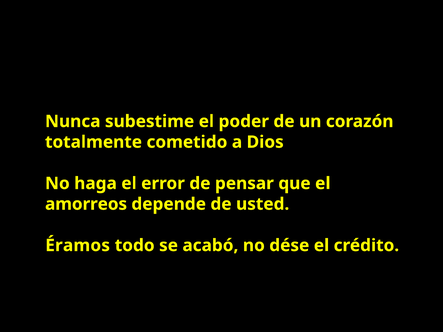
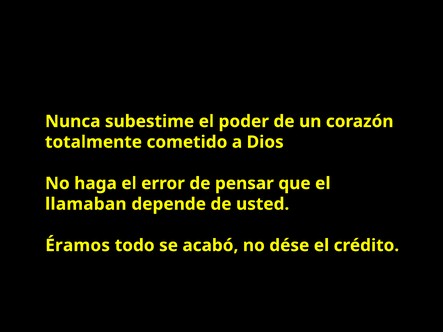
amorreos: amorreos -> llamaban
